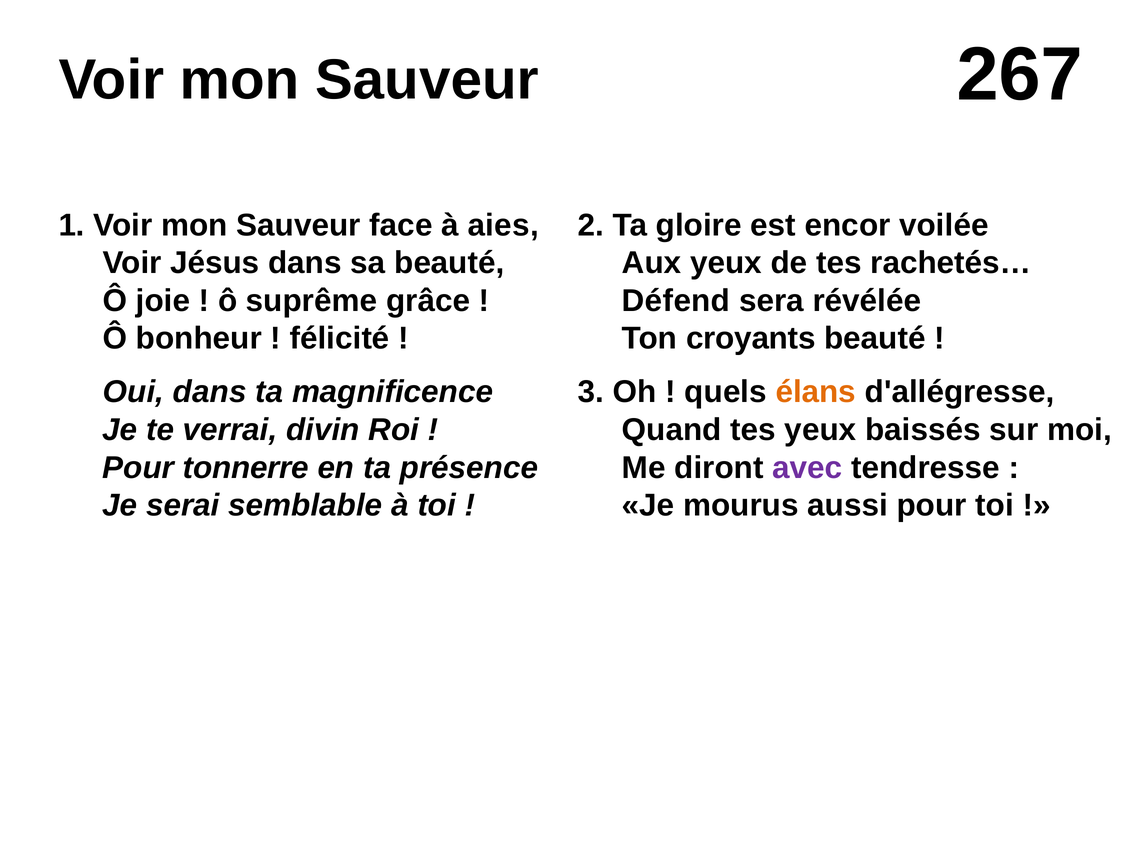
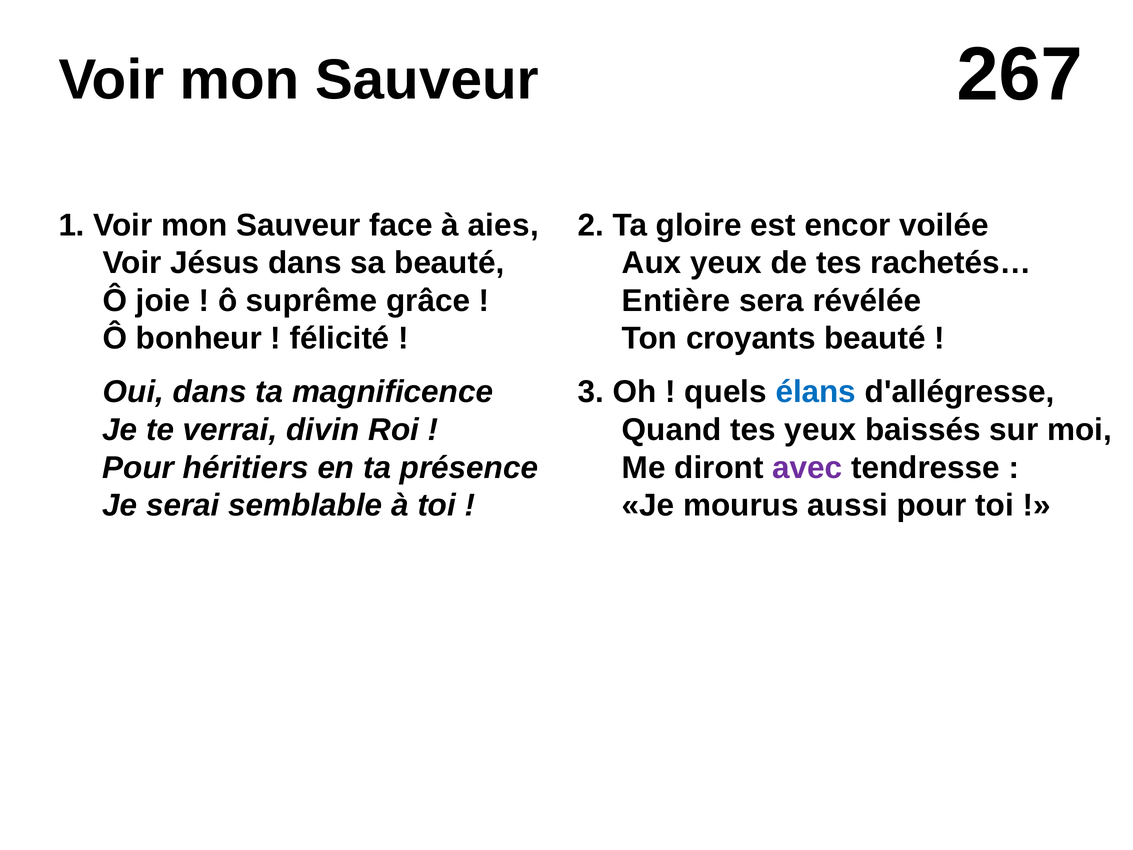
Défend: Défend -> Entière
élans colour: orange -> blue
tonnerre: tonnerre -> héritiers
